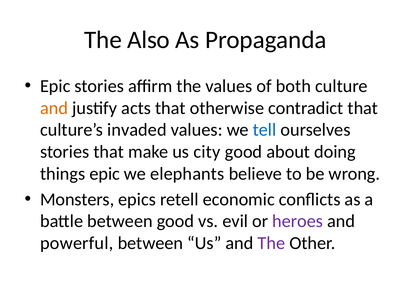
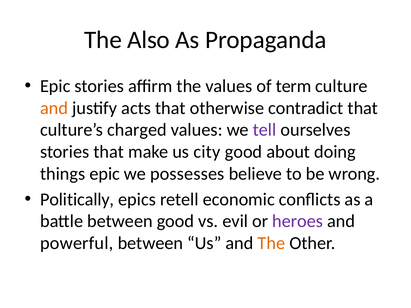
both: both -> term
invaded: invaded -> charged
tell colour: blue -> purple
elephants: elephants -> possesses
Monsters: Monsters -> Politically
The at (271, 243) colour: purple -> orange
